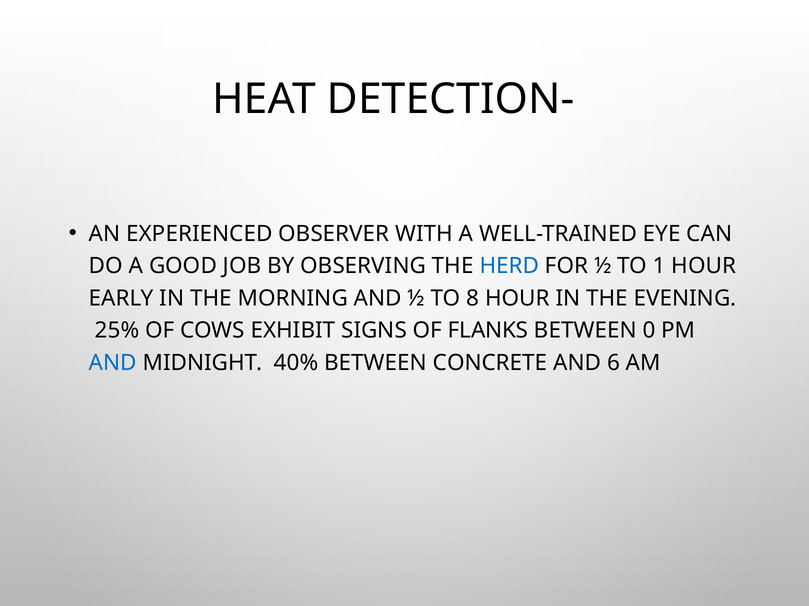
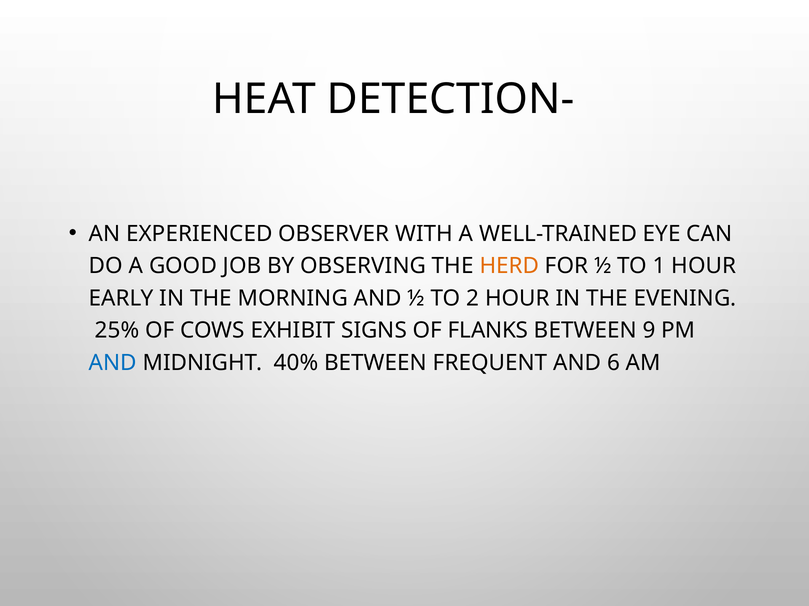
HERD colour: blue -> orange
8: 8 -> 2
0: 0 -> 9
CONCRETE: CONCRETE -> FREQUENT
